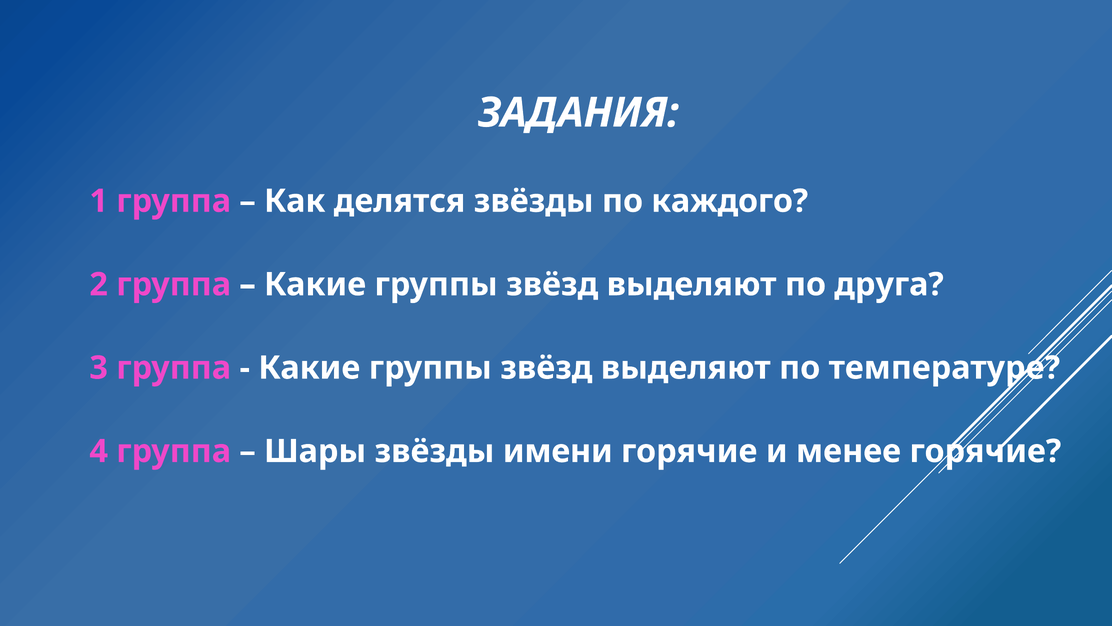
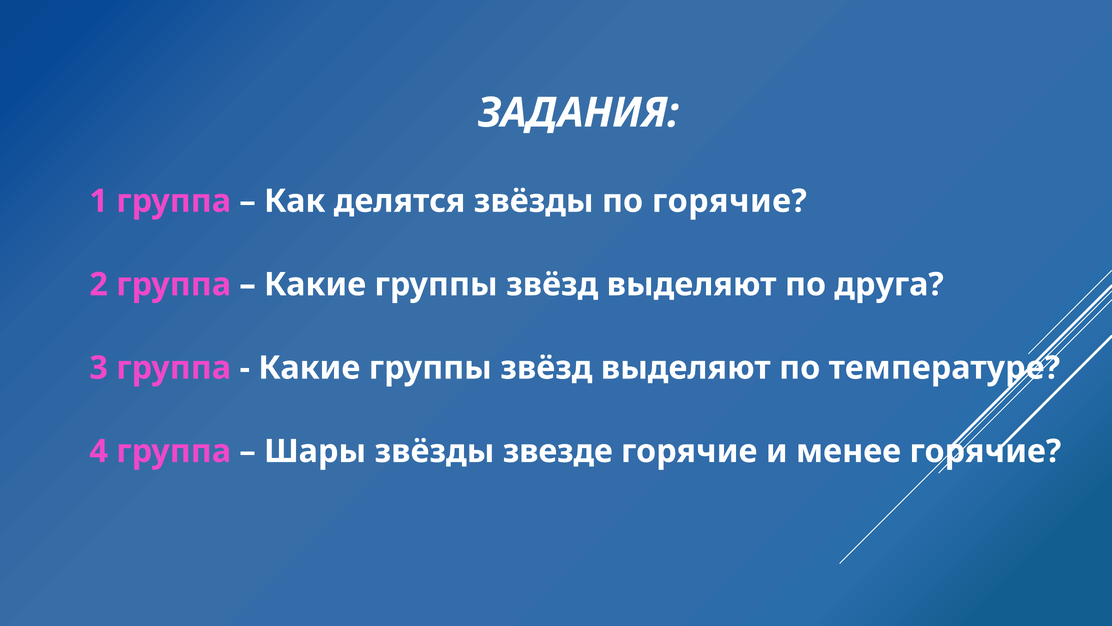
по каждого: каждого -> горячие
имени: имени -> звезде
